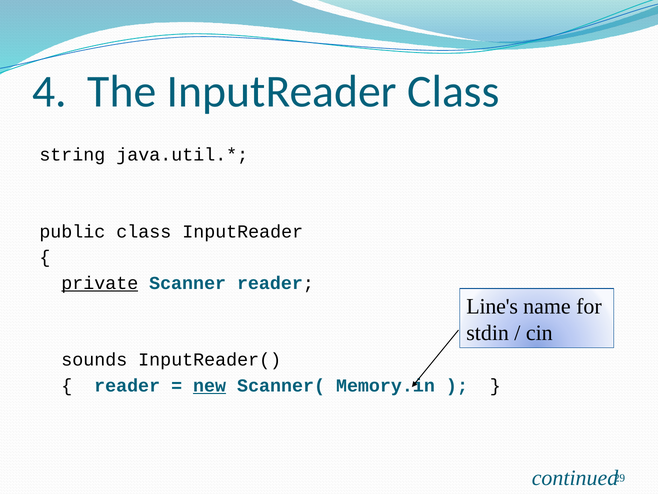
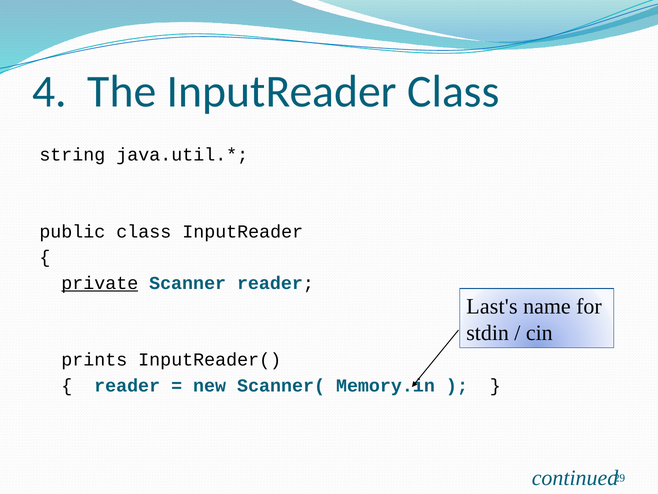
Line's: Line's -> Last's
sounds: sounds -> prints
new underline: present -> none
